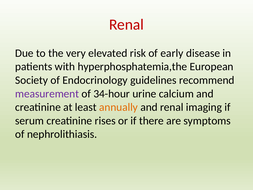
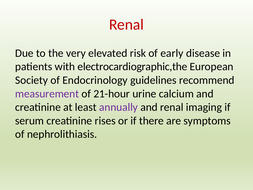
hyperphosphatemia,the: hyperphosphatemia,the -> electrocardiographic,the
34-hour: 34-hour -> 21-hour
annually colour: orange -> purple
